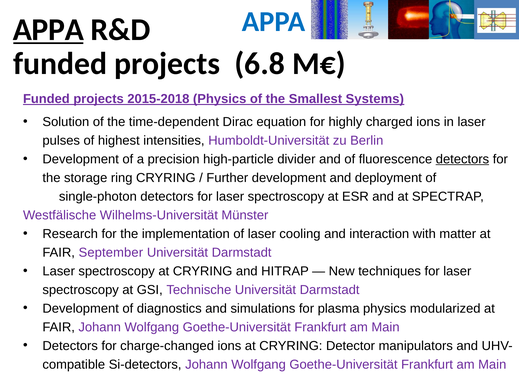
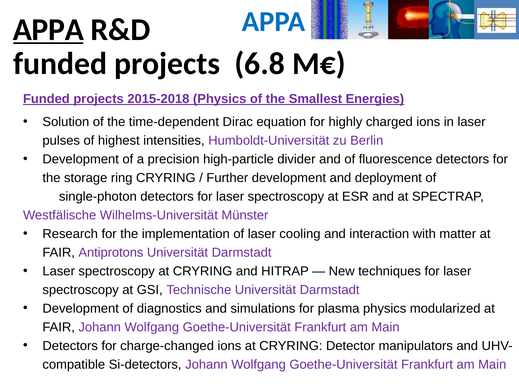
Systems: Systems -> Energies
detectors at (462, 159) underline: present -> none
September: September -> Antiprotons
